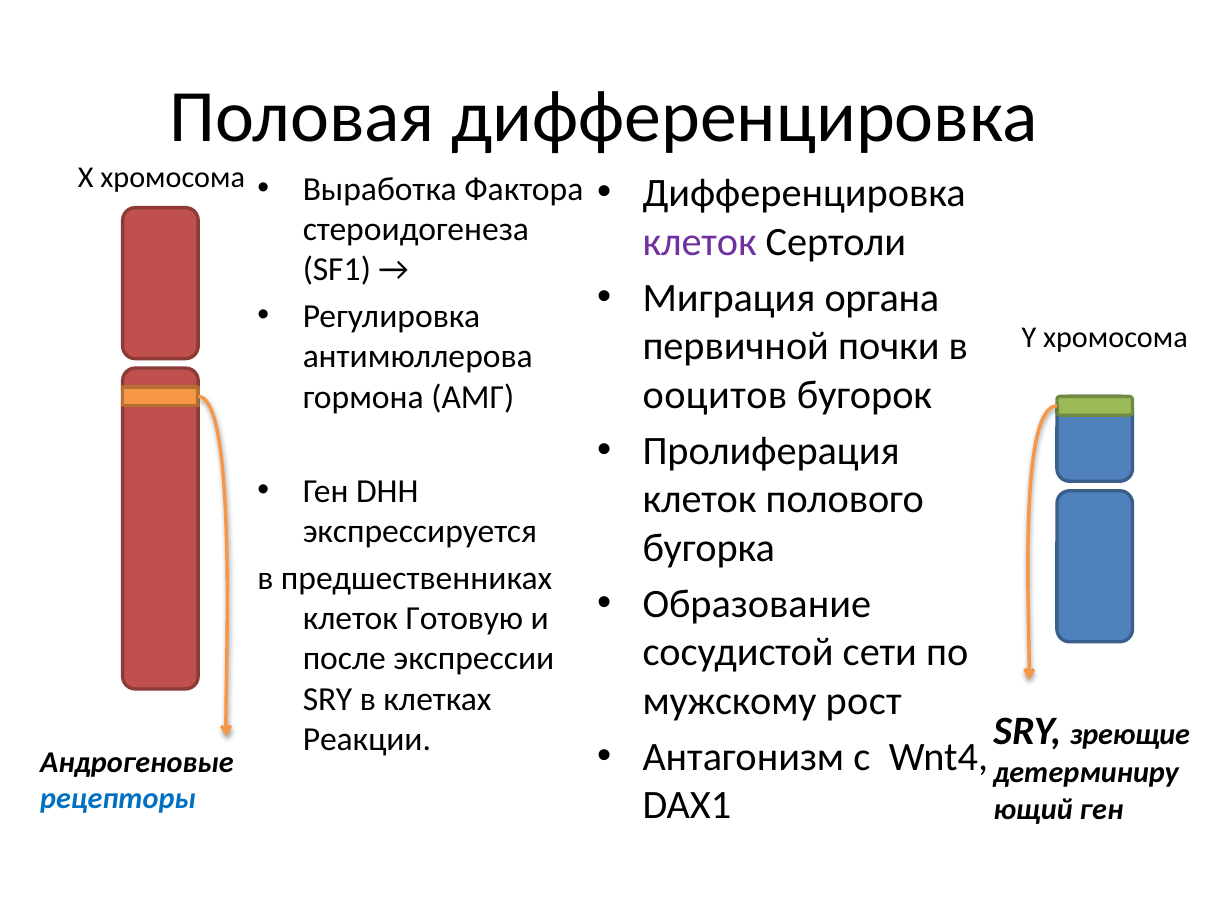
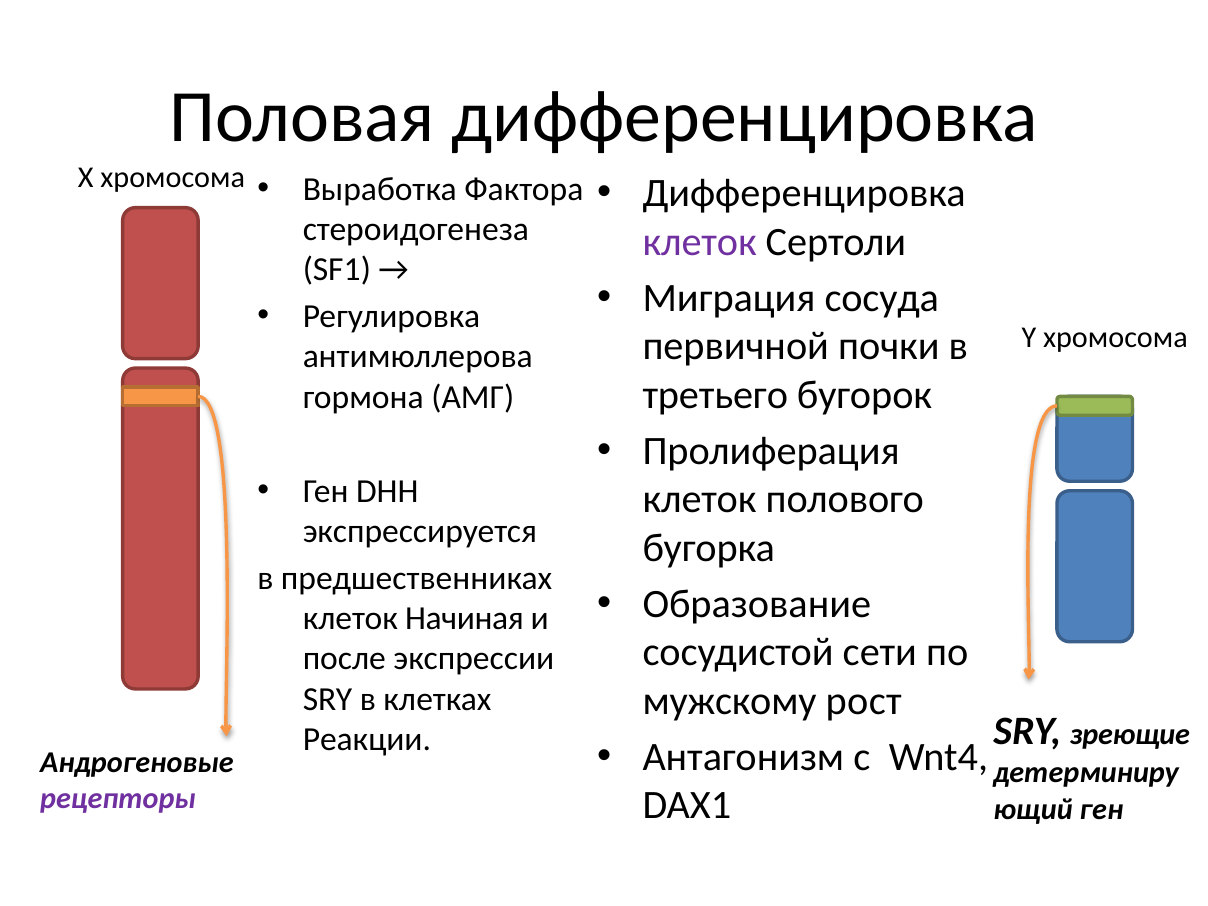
органа: органа -> сосуда
ооцитов: ооцитов -> третьего
Готовую: Готовую -> Начиная
рецепторы colour: blue -> purple
